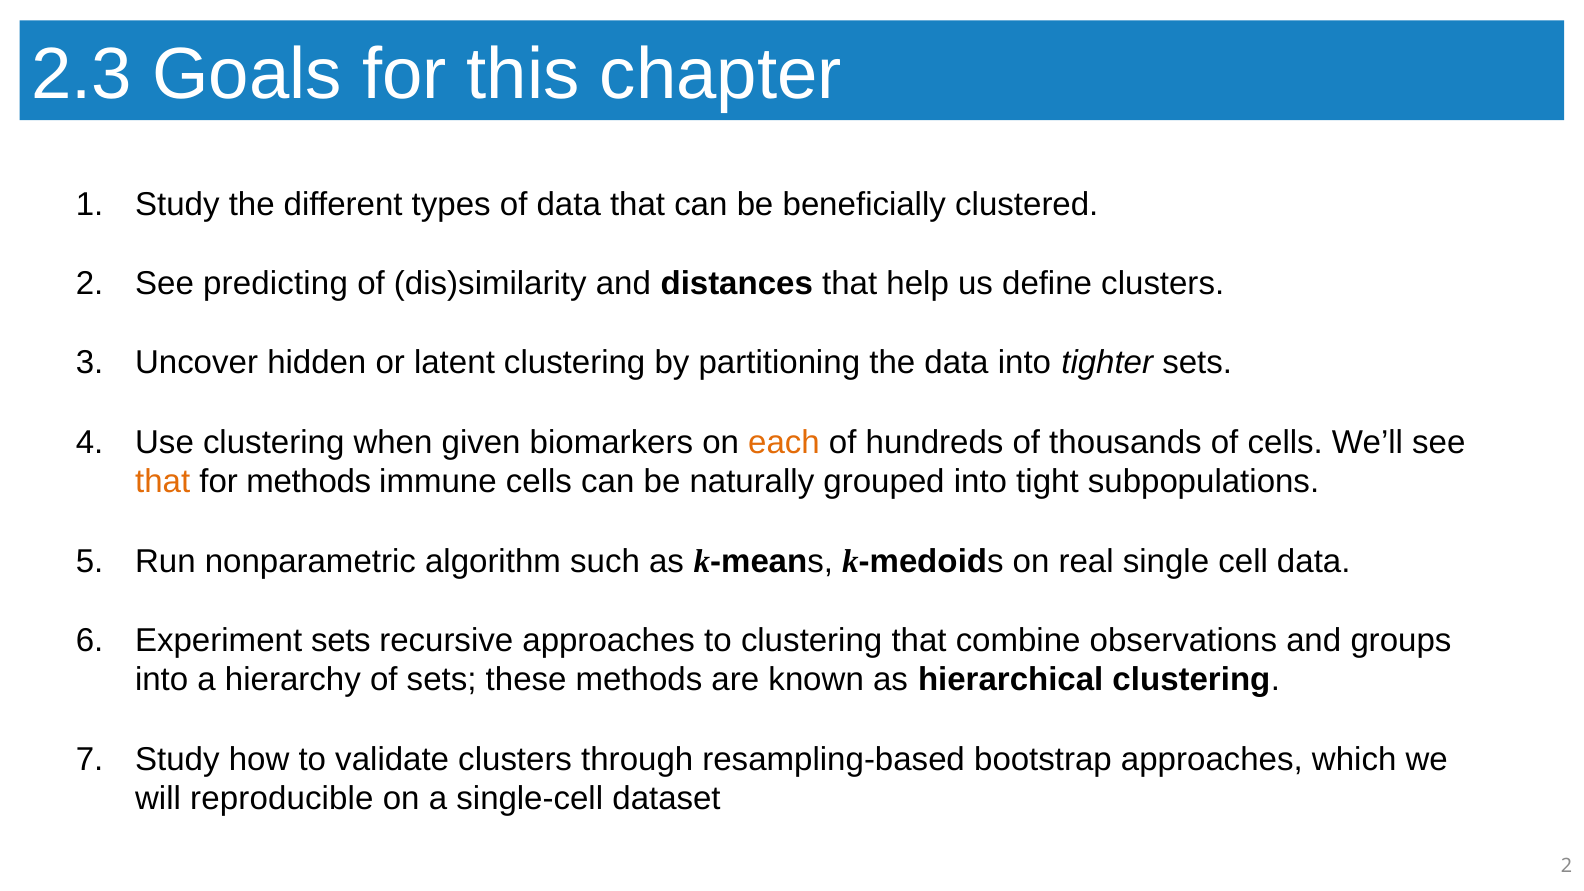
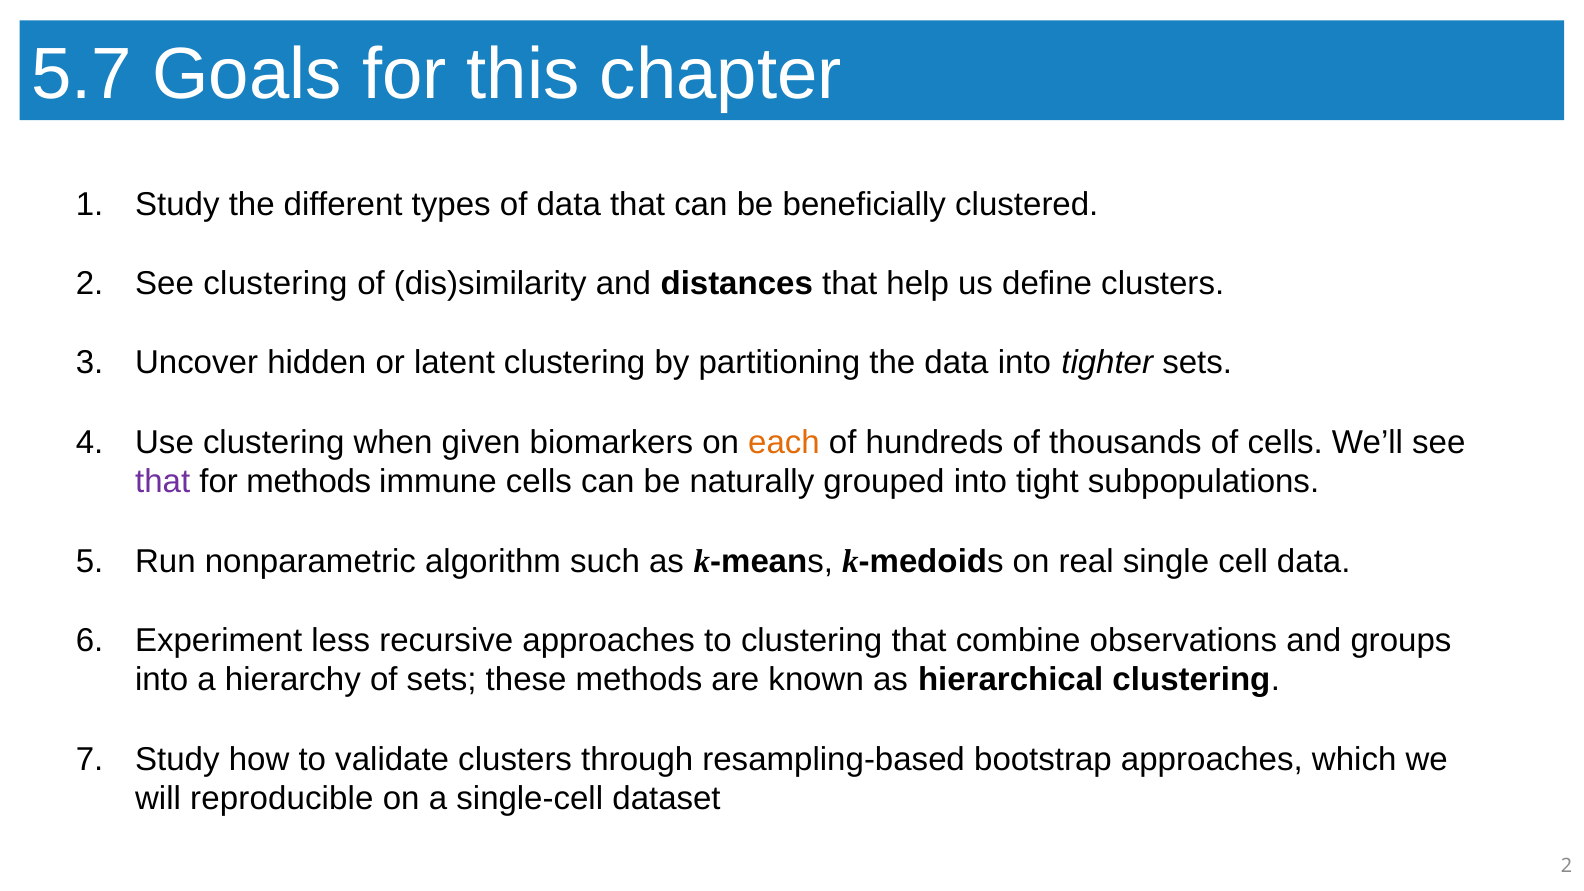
2.3: 2.3 -> 5.7
See predicting: predicting -> clustering
that at (163, 482) colour: orange -> purple
Experiment sets: sets -> less
